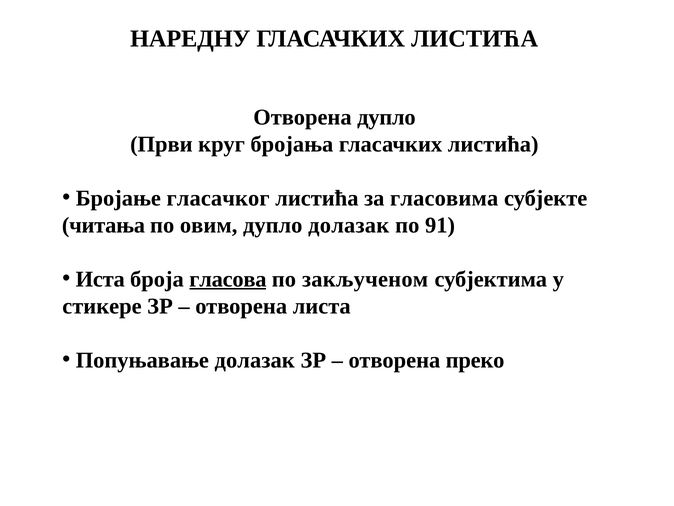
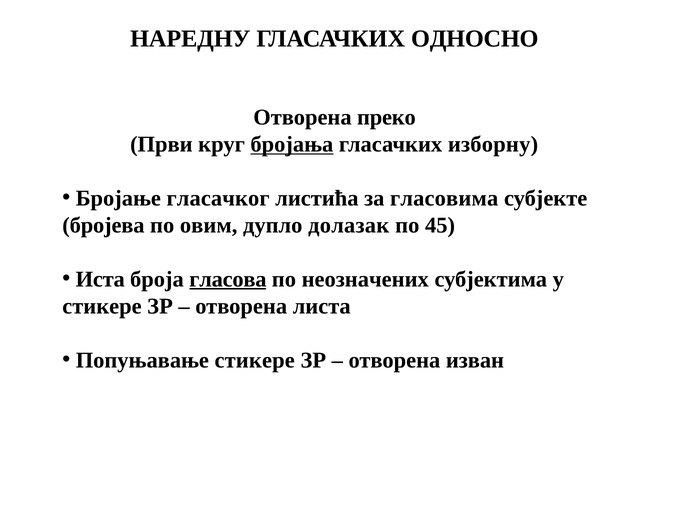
ЛИСТИЋA at (475, 39): ЛИСТИЋA -> OДНOСНO
Отворена дупло: дупло -> преко
бројања underline: none -> present
листићa at (493, 144): листићa -> избoрну
читања: читања -> бројева
91: 91 -> 45
зaкључeнoм: зaкључeнoм -> неозначених
Попуњавање долазак: долазак -> стикере
преко: преко -> извaн
